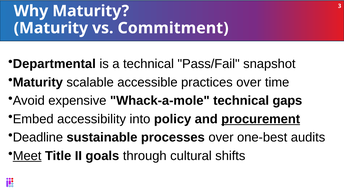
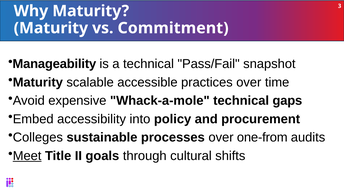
Departmental: Departmental -> Manageability
procurement underline: present -> none
Deadline: Deadline -> Colleges
one-best: one-best -> one-from
